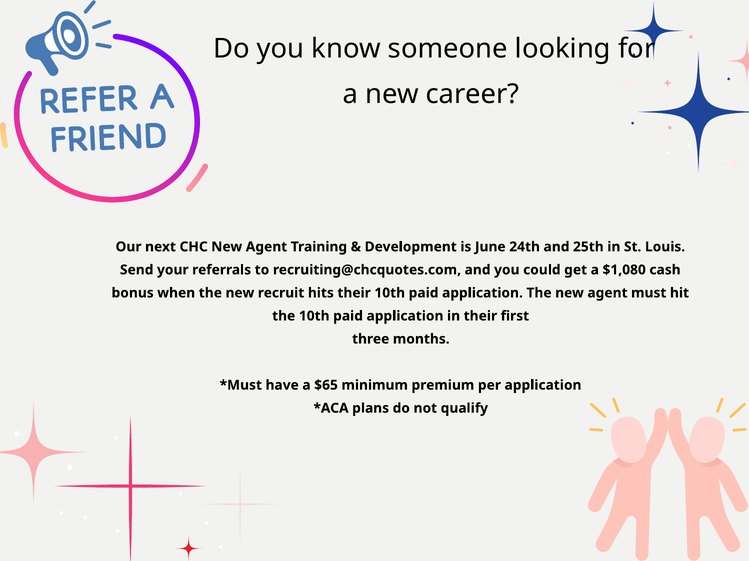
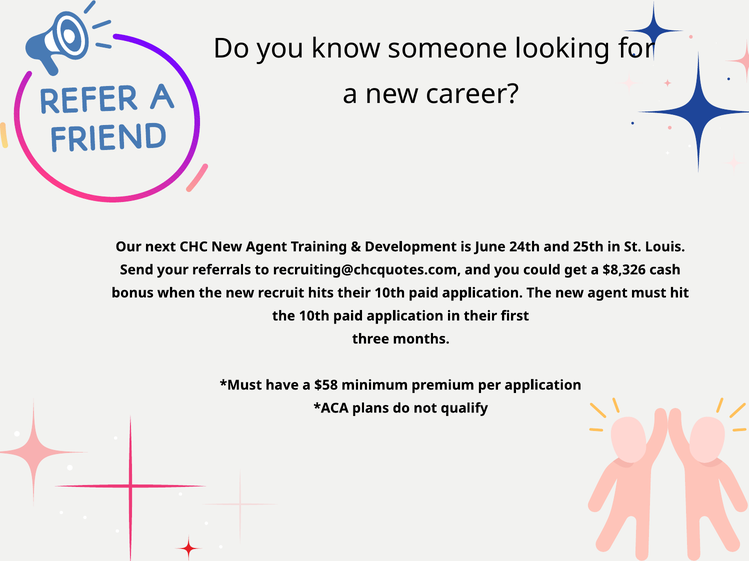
$1,080: $1,080 -> $8,326
$65: $65 -> $58
